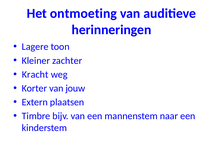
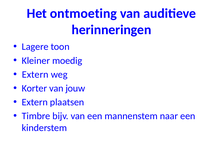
zachter: zachter -> moedig
Kracht at (35, 75): Kracht -> Extern
